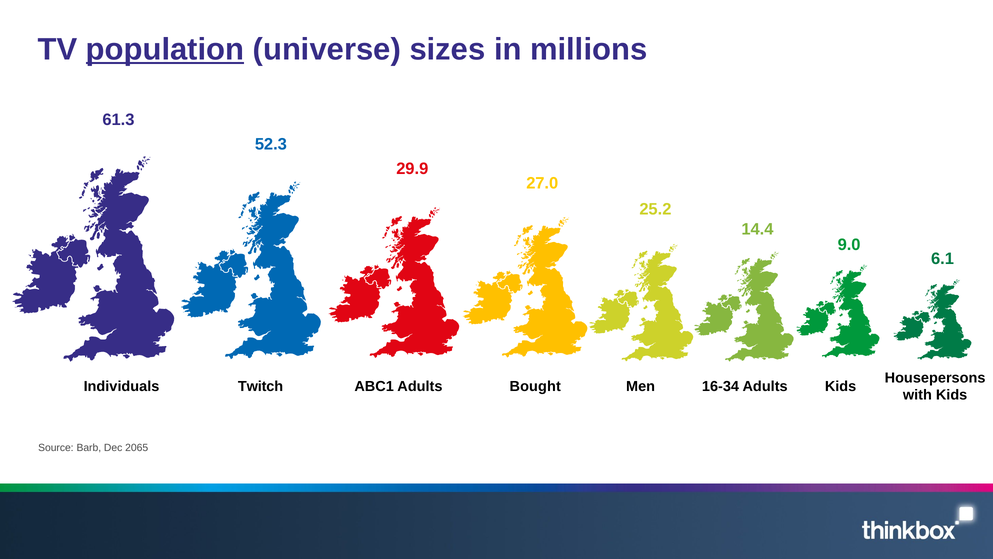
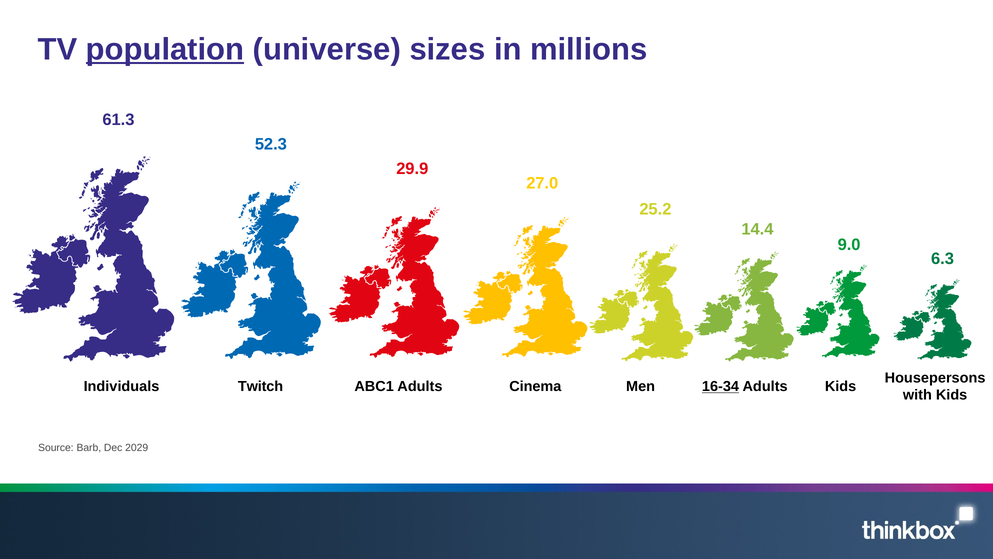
6.1: 6.1 -> 6.3
Bought: Bought -> Cinema
16-34 underline: none -> present
2065: 2065 -> 2029
